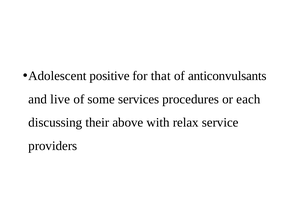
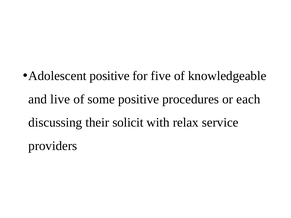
that: that -> five
anticonvulsants: anticonvulsants -> knowledgeable
some services: services -> positive
above: above -> solicit
